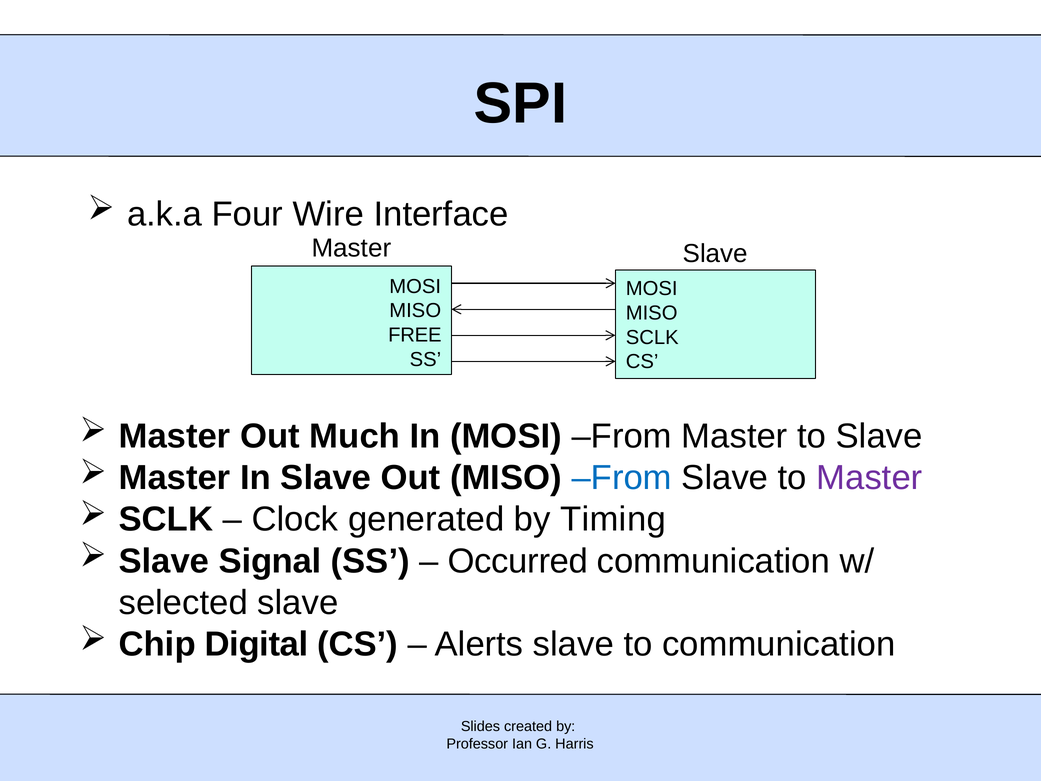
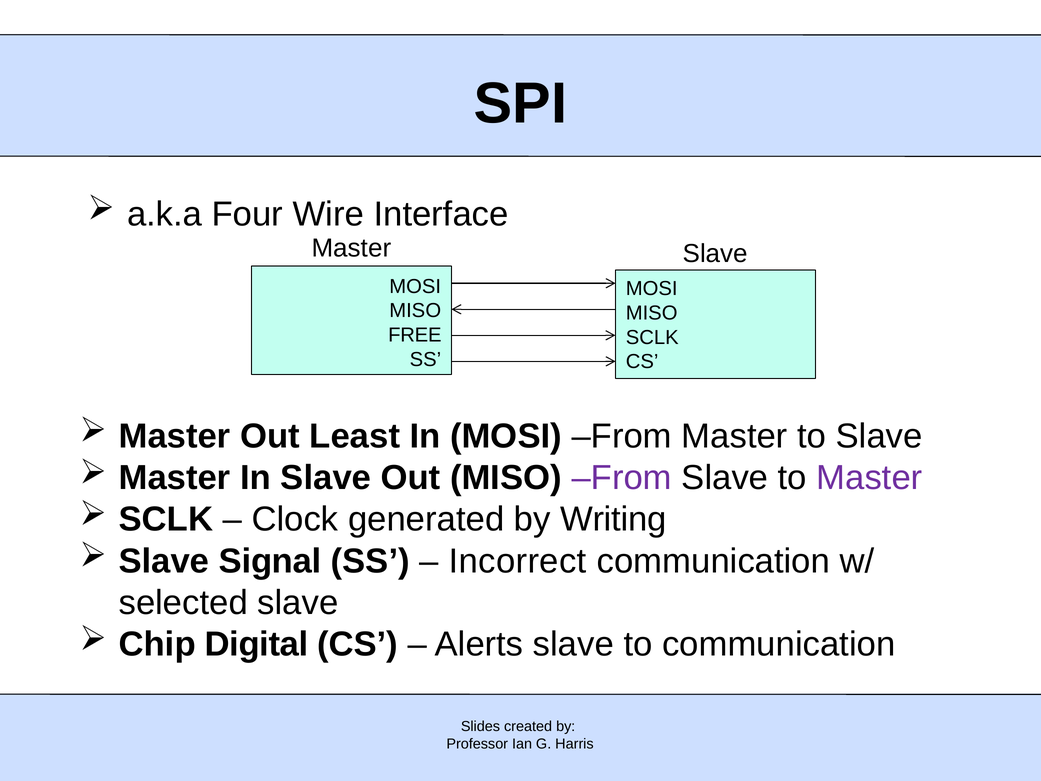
Much: Much -> Least
From at (622, 478) colour: blue -> purple
Timing: Timing -> Writing
Occurred: Occurred -> Incorrect
